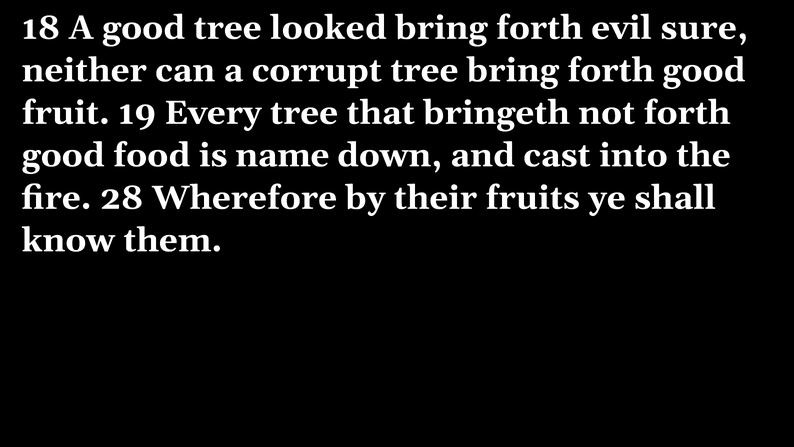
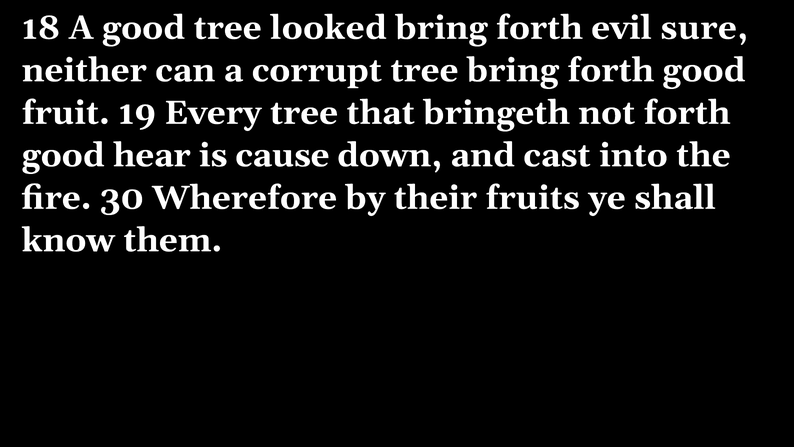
food: food -> hear
name: name -> cause
28: 28 -> 30
